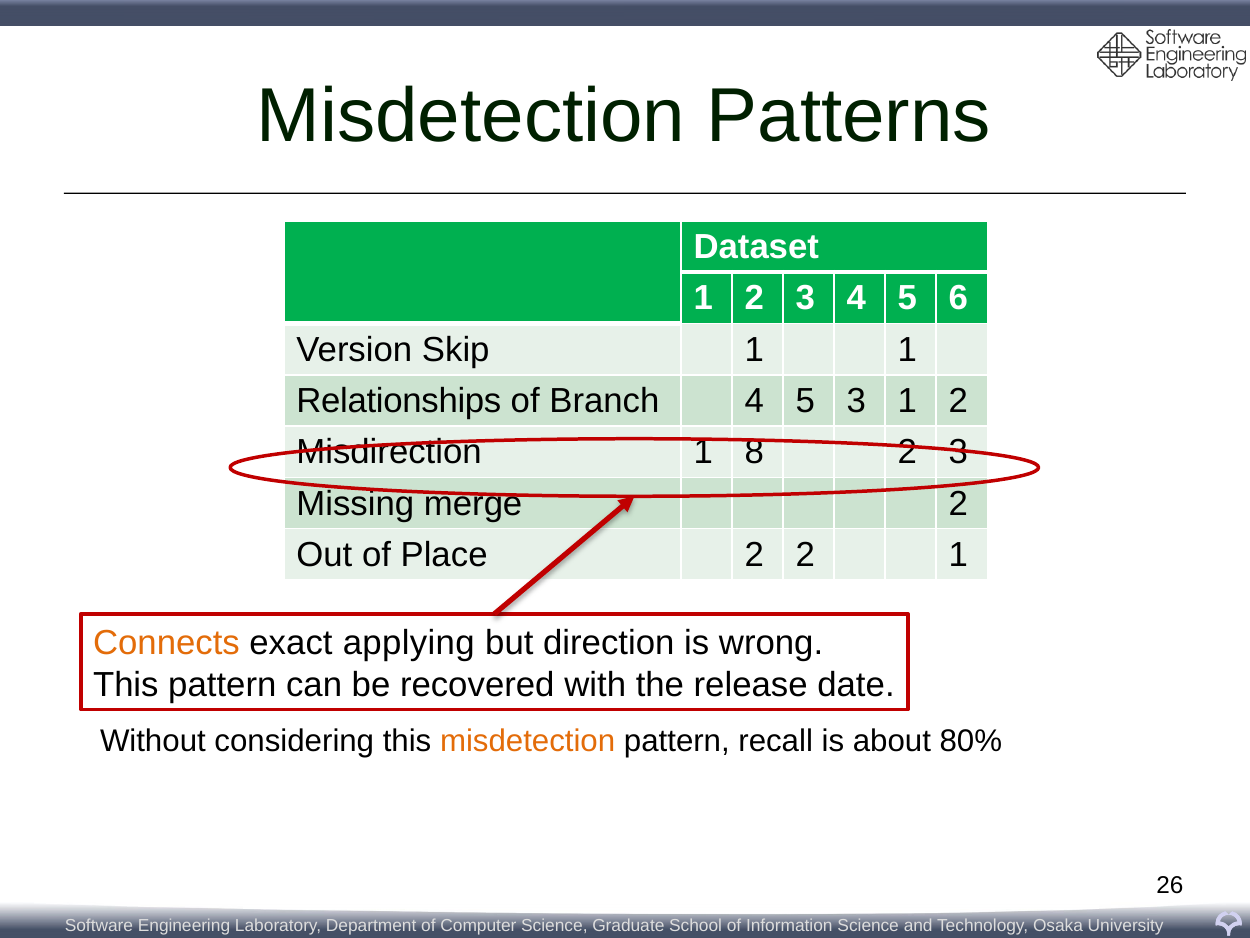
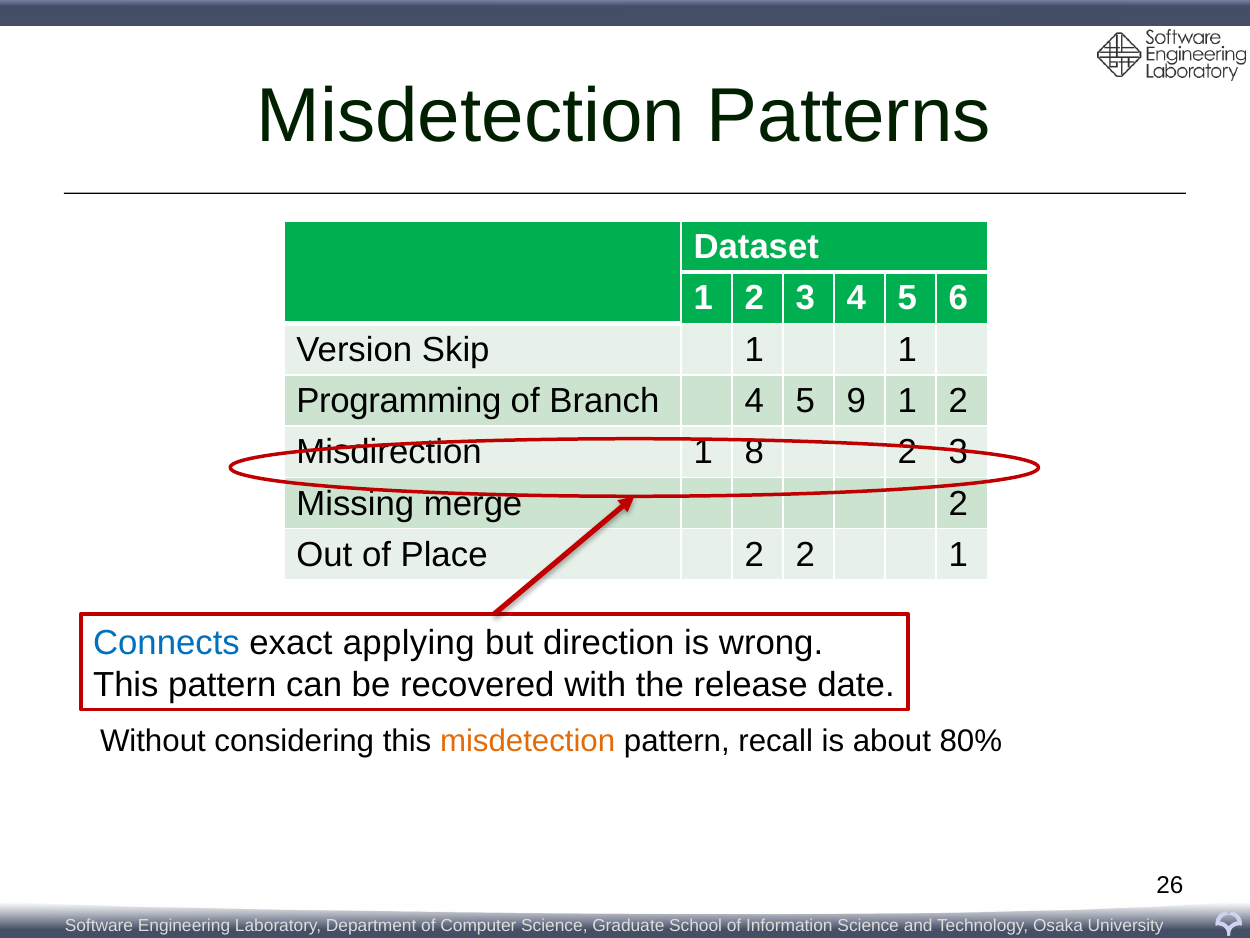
Relationships: Relationships -> Programming
5 3: 3 -> 9
Connects colour: orange -> blue
